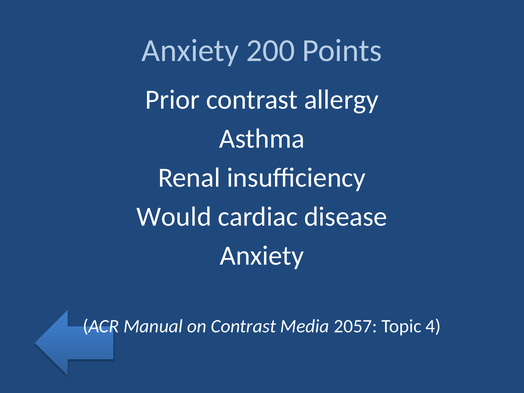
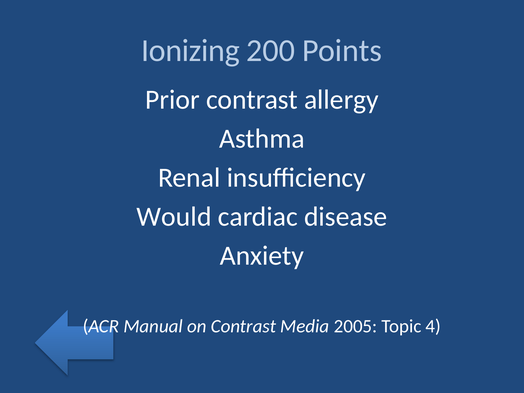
Anxiety at (190, 51): Anxiety -> Ionizing
2057: 2057 -> 2005
